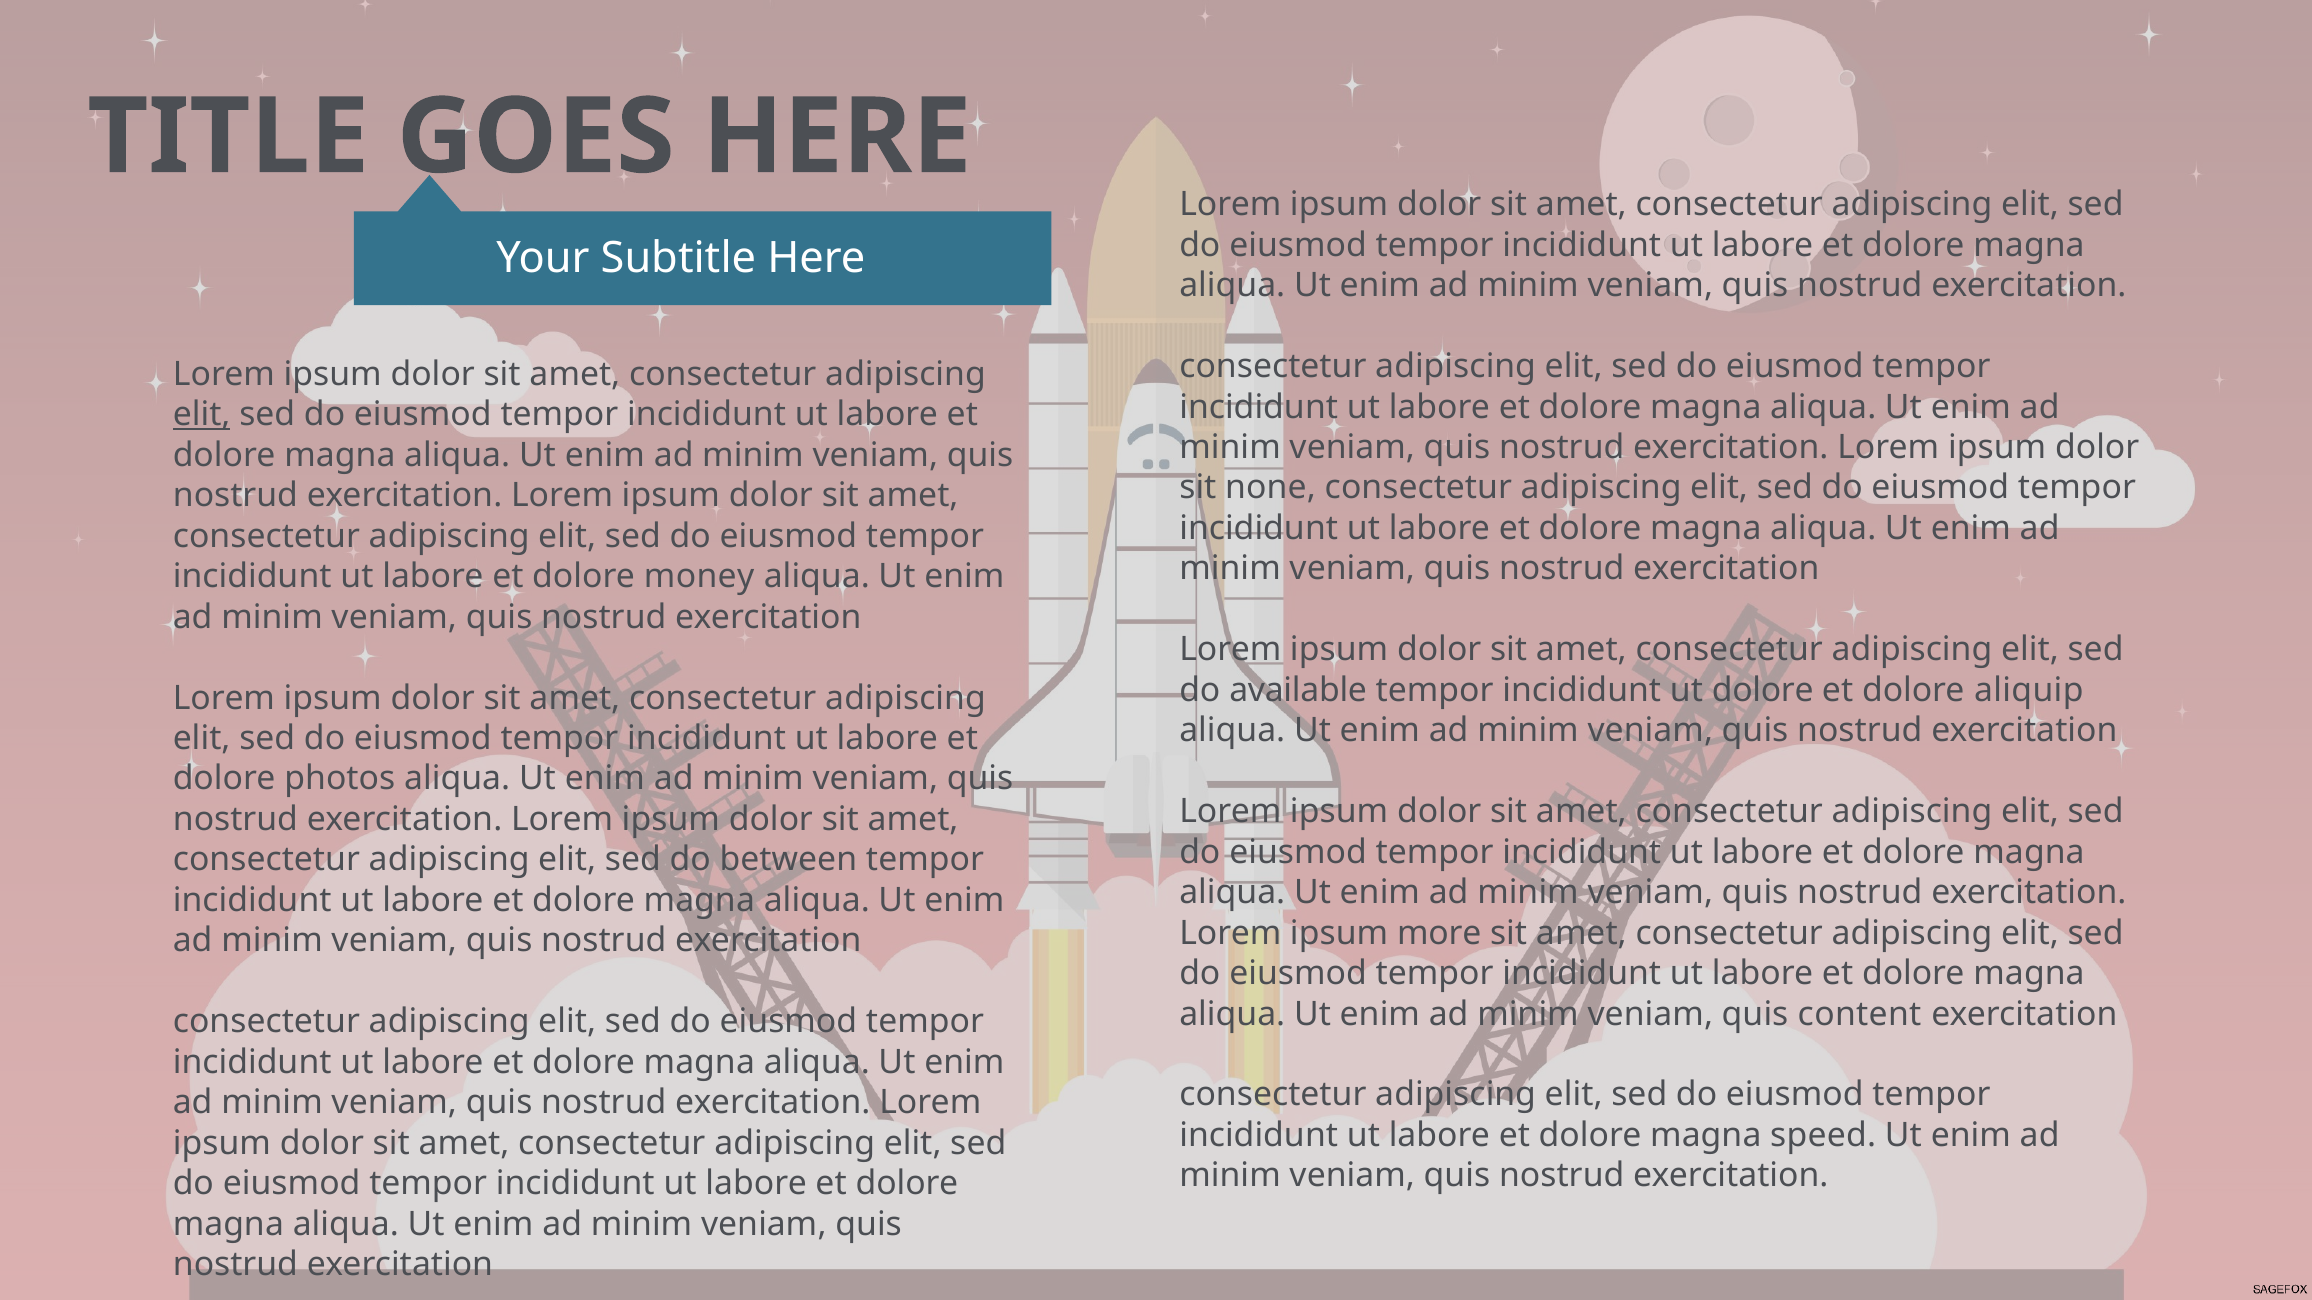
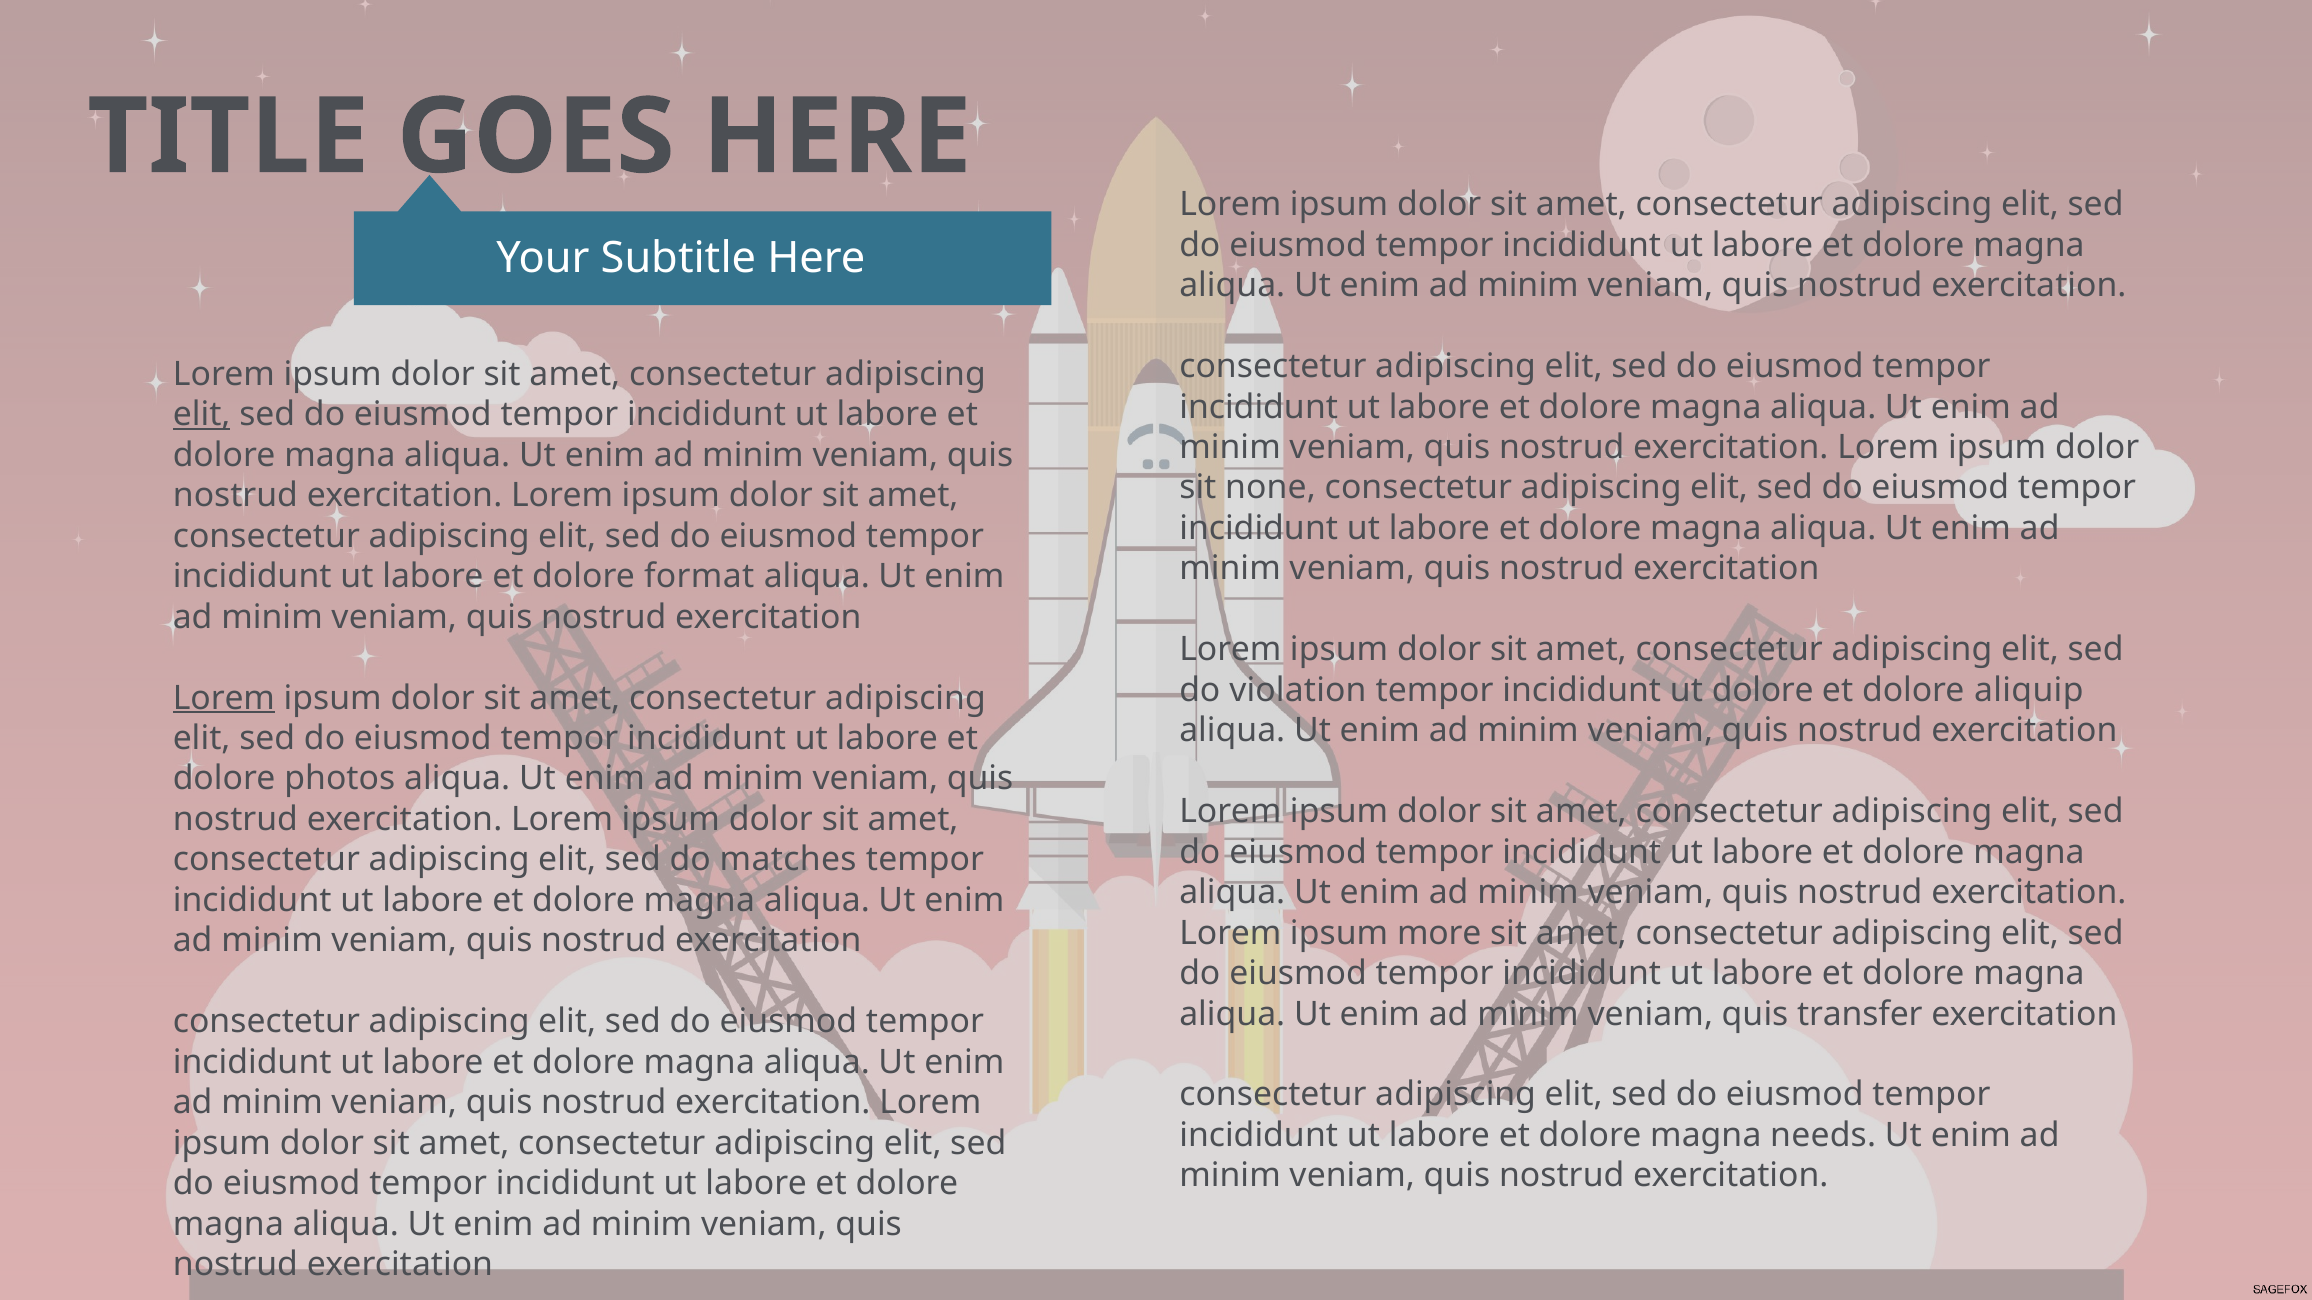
money: money -> format
available: available -> violation
Lorem at (224, 698) underline: none -> present
between: between -> matches
content: content -> transfer
speed: speed -> needs
